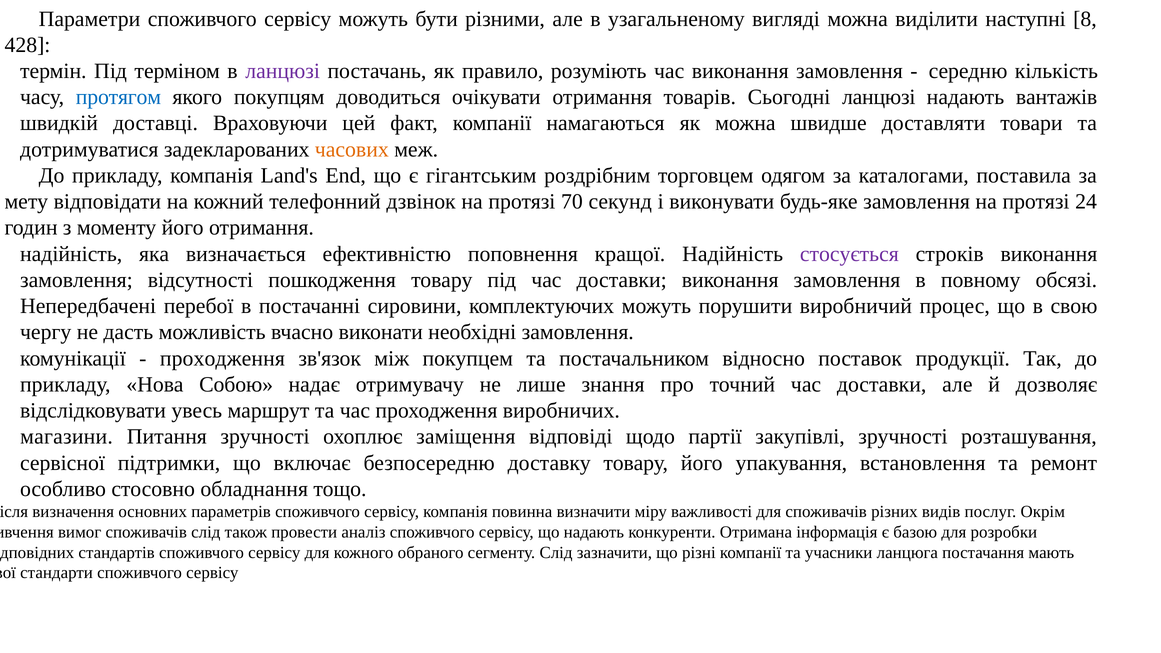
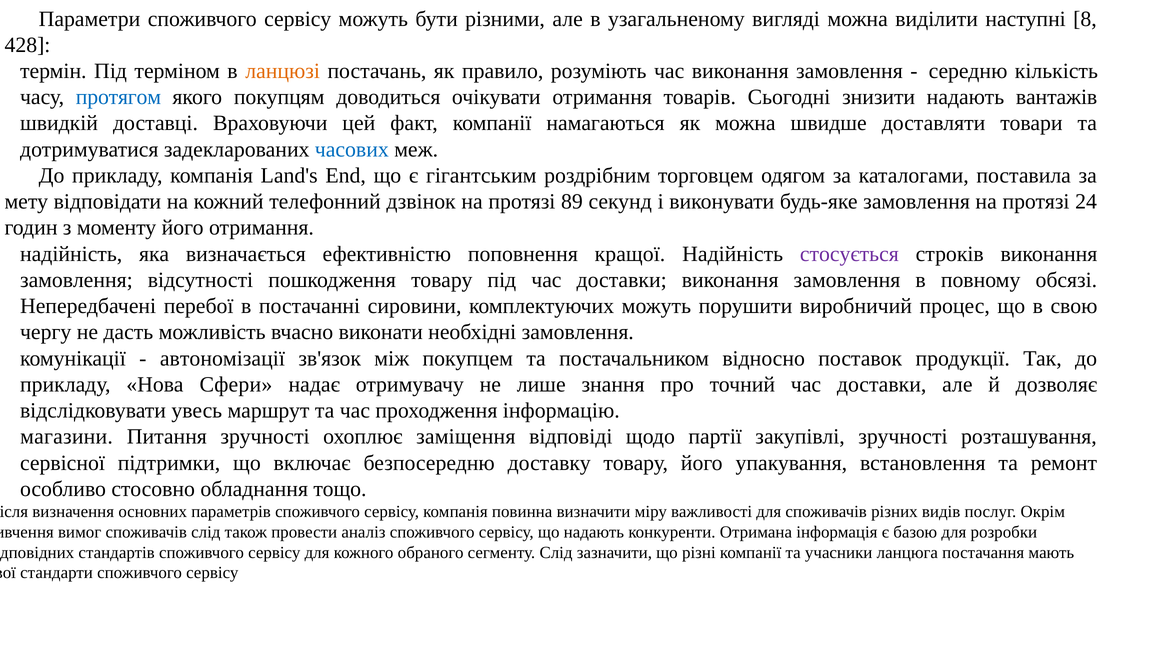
ланцюзі at (283, 71) colour: purple -> orange
Сьогодні ланцюзі: ланцюзі -> знизити
часових colour: orange -> blue
70: 70 -> 89
проходження at (222, 358): проходження -> автономізації
Собою: Собою -> Сфери
виробничих: виробничих -> інформацію
